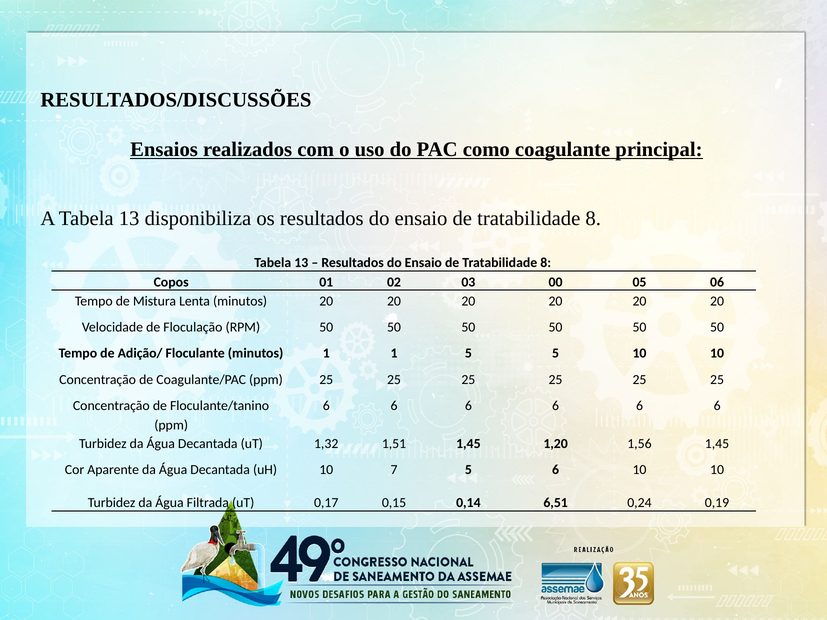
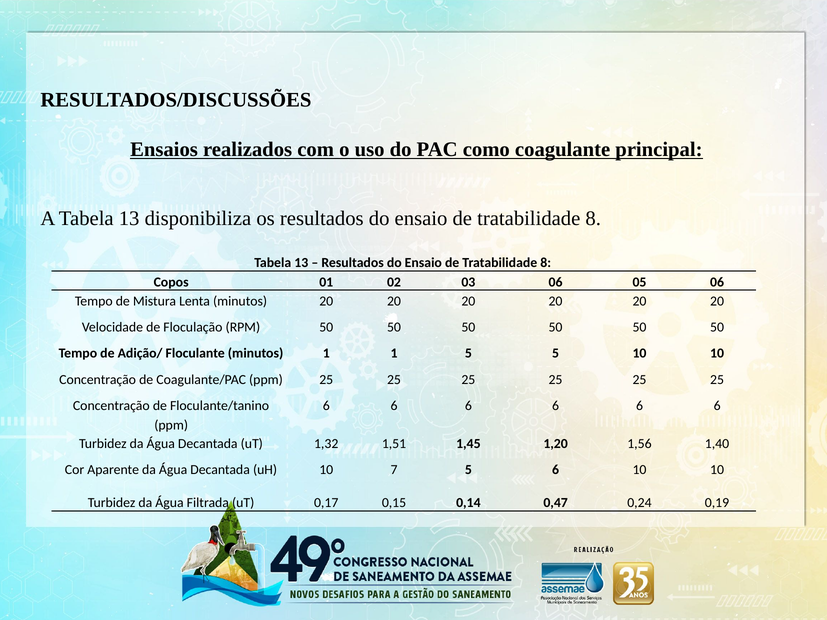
03 00: 00 -> 06
1,56 1,45: 1,45 -> 1,40
6,51: 6,51 -> 0,47
